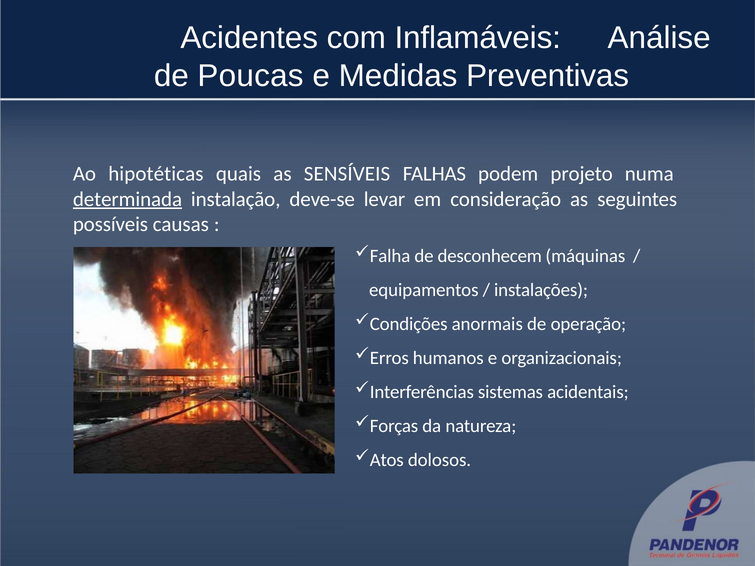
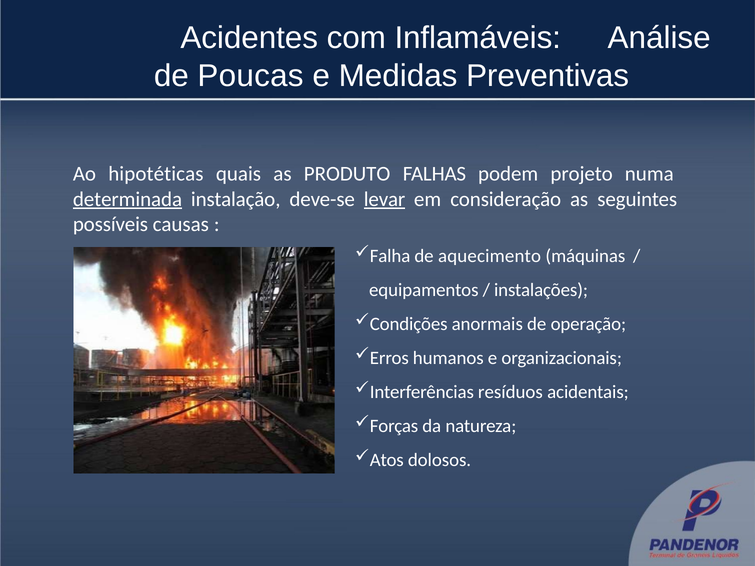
SENSÍVEIS: SENSÍVEIS -> PRODUTO
levar underline: none -> present
desconhecem: desconhecem -> aquecimento
sistemas: sistemas -> resíduos
